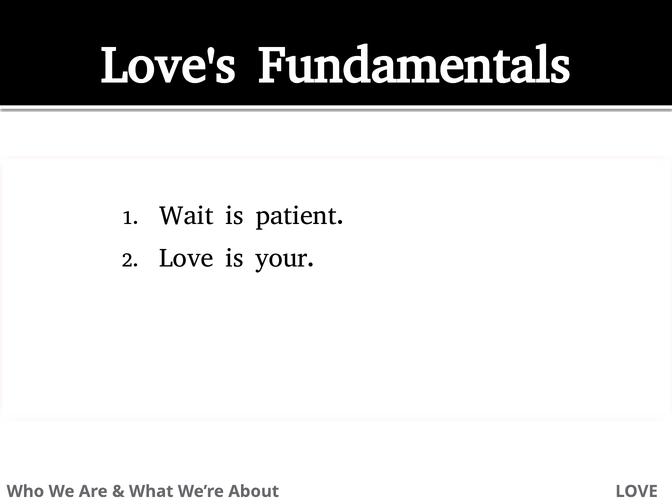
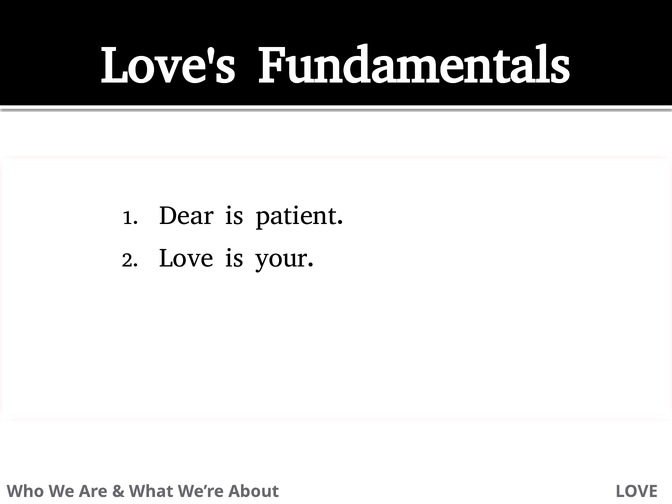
Wait: Wait -> Dear
